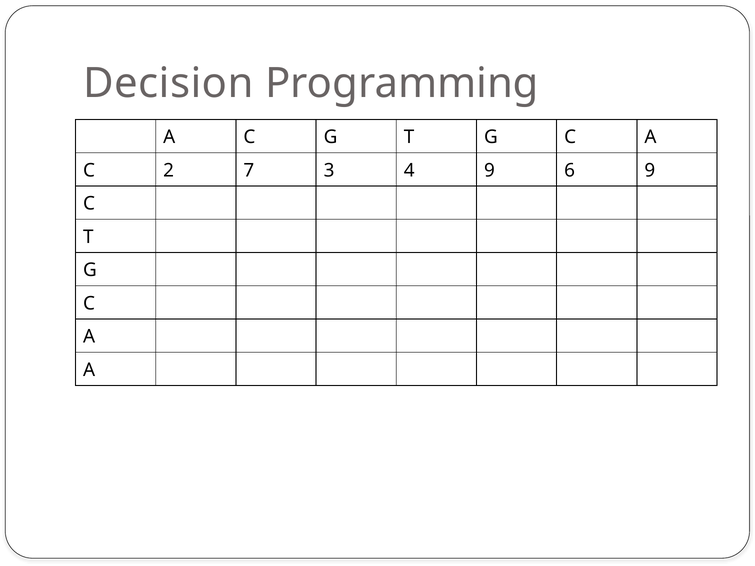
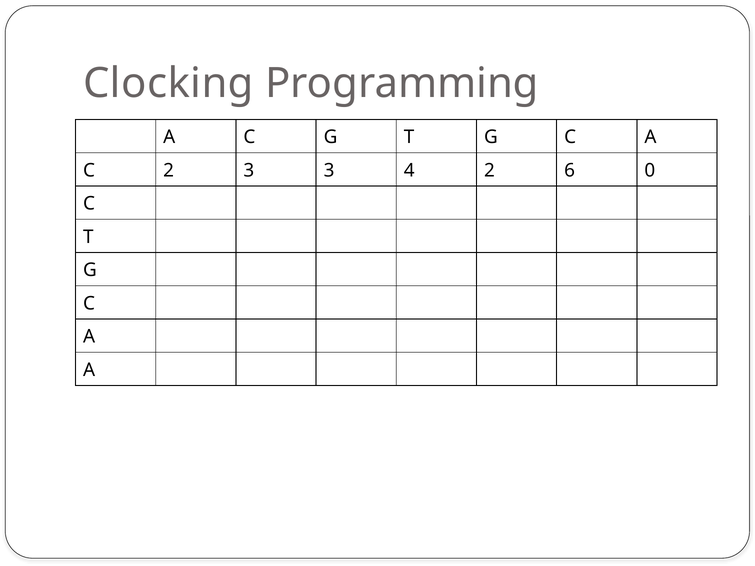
Decision: Decision -> Clocking
2 7: 7 -> 3
4 9: 9 -> 2
6 9: 9 -> 0
